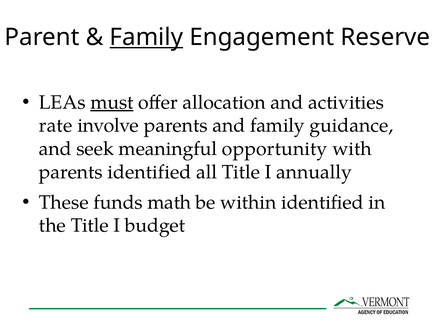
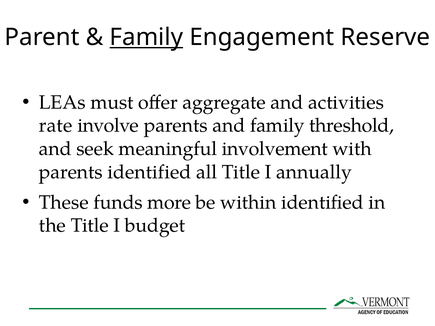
must underline: present -> none
allocation: allocation -> aggregate
guidance: guidance -> threshold
opportunity: opportunity -> involvement
math: math -> more
